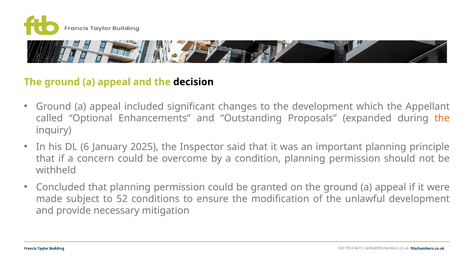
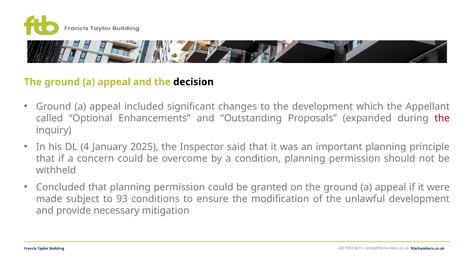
the at (442, 119) colour: orange -> red
6: 6 -> 4
52: 52 -> 93
